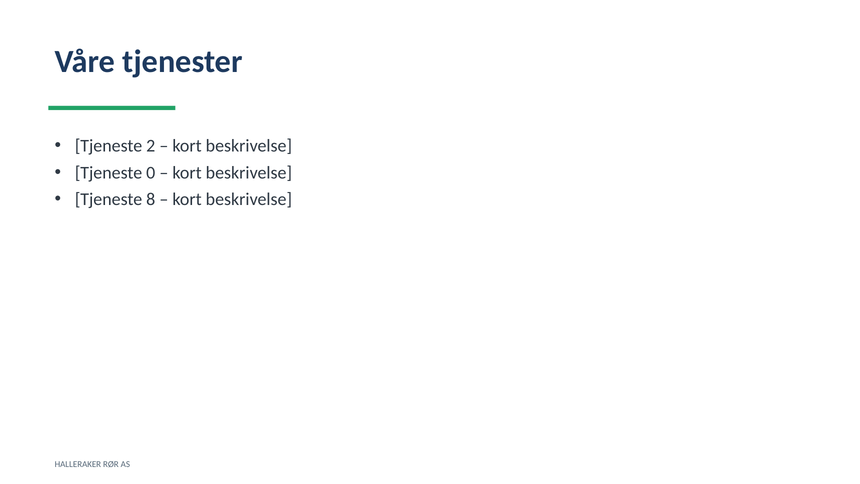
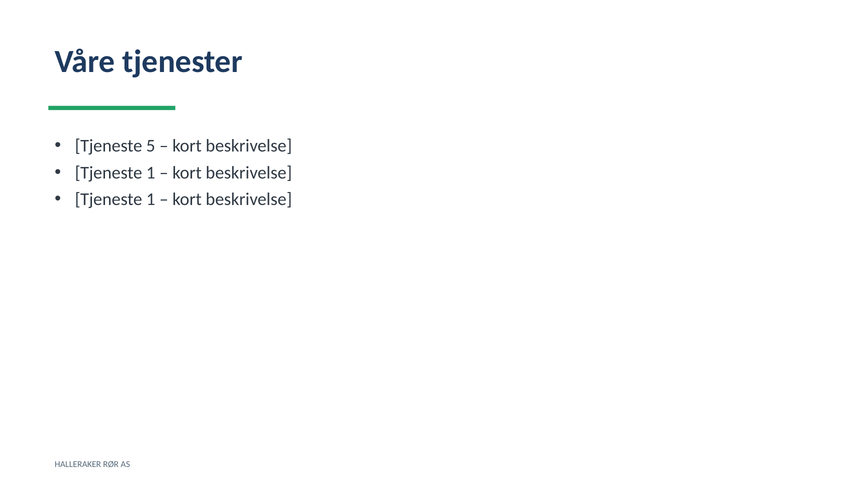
2: 2 -> 5
0 at (151, 173): 0 -> 1
8 at (151, 199): 8 -> 1
